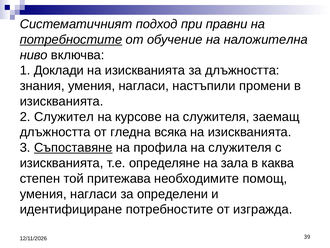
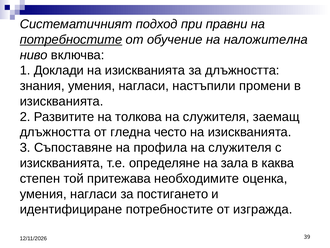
Служител: Служител -> Развитите
курсове: курсове -> толкова
всяка: всяка -> често
Съпоставяне underline: present -> none
помощ: помощ -> оценка
определени: определени -> постигането
